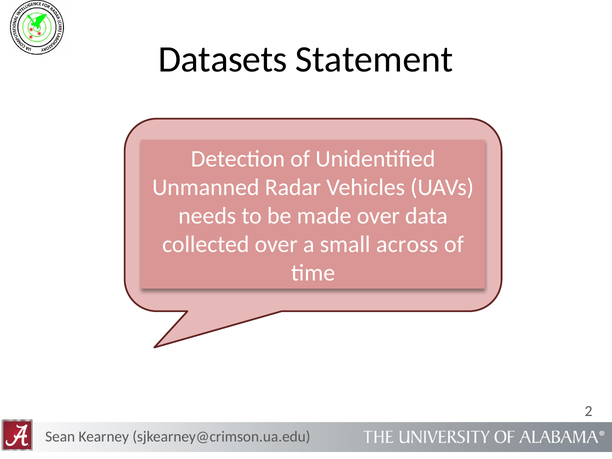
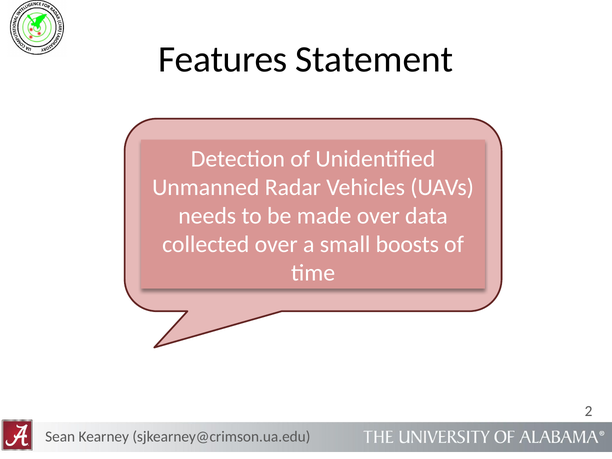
Datasets: Datasets -> Features
across: across -> boosts
